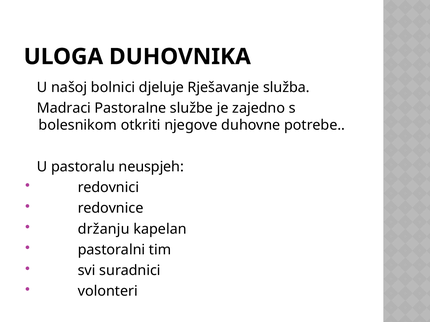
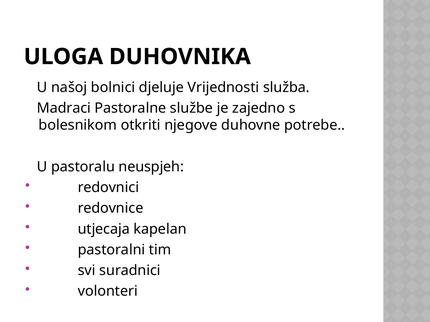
Rješavanje: Rješavanje -> Vrijednosti
držanju: držanju -> utjecaja
